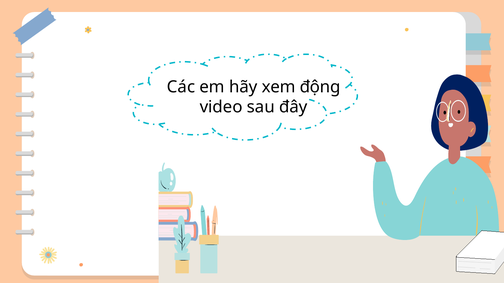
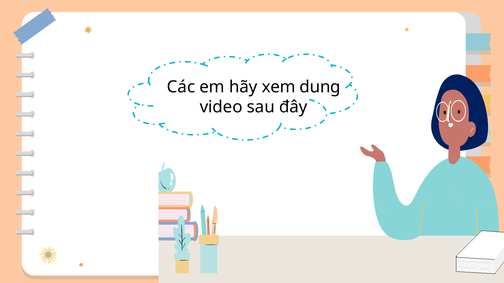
động: động -> dung
